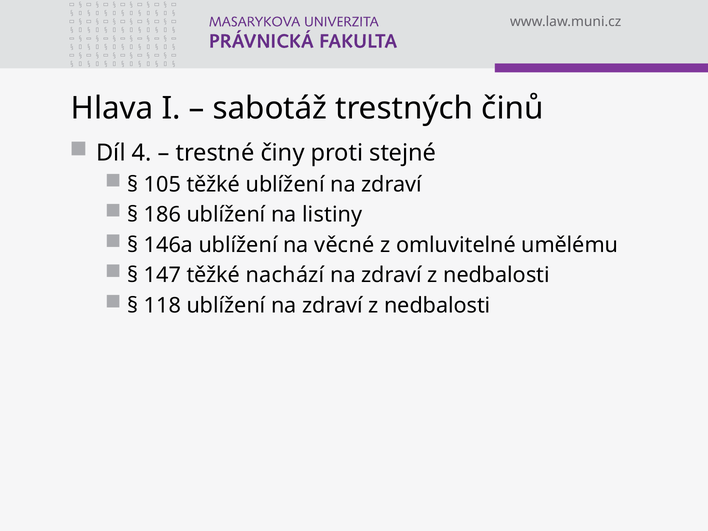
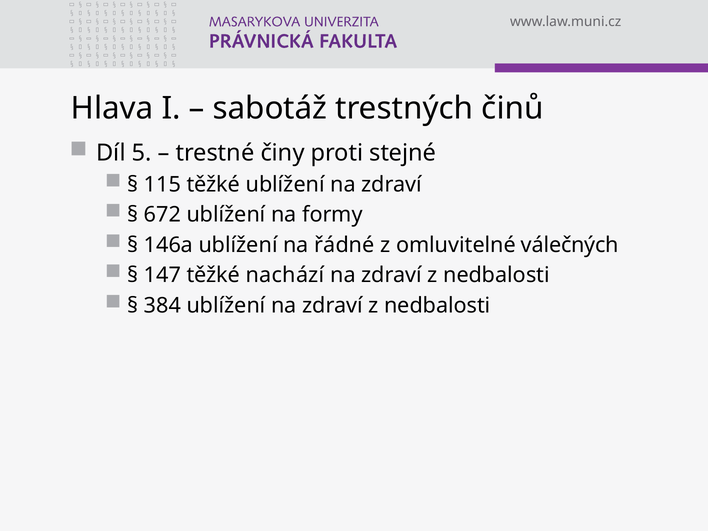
4: 4 -> 5
105: 105 -> 115
186: 186 -> 672
listiny: listiny -> formy
věcné: věcné -> řádné
umělému: umělému -> válečných
118: 118 -> 384
